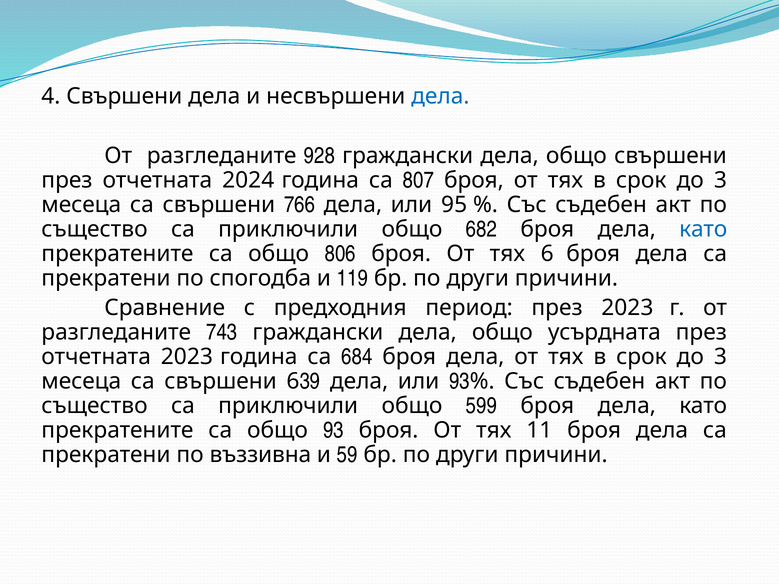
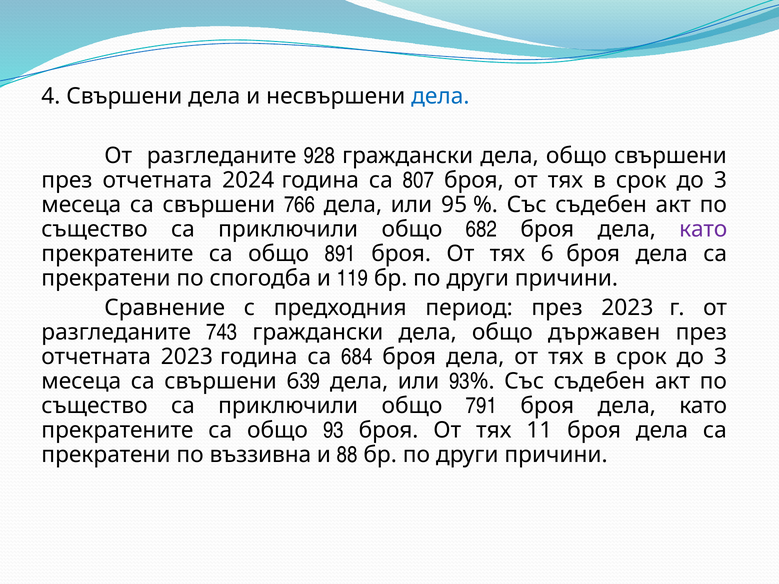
като at (703, 229) colour: blue -> purple
806: 806 -> 891
усърдната: усърдната -> държавен
599: 599 -> 791
59: 59 -> 88
